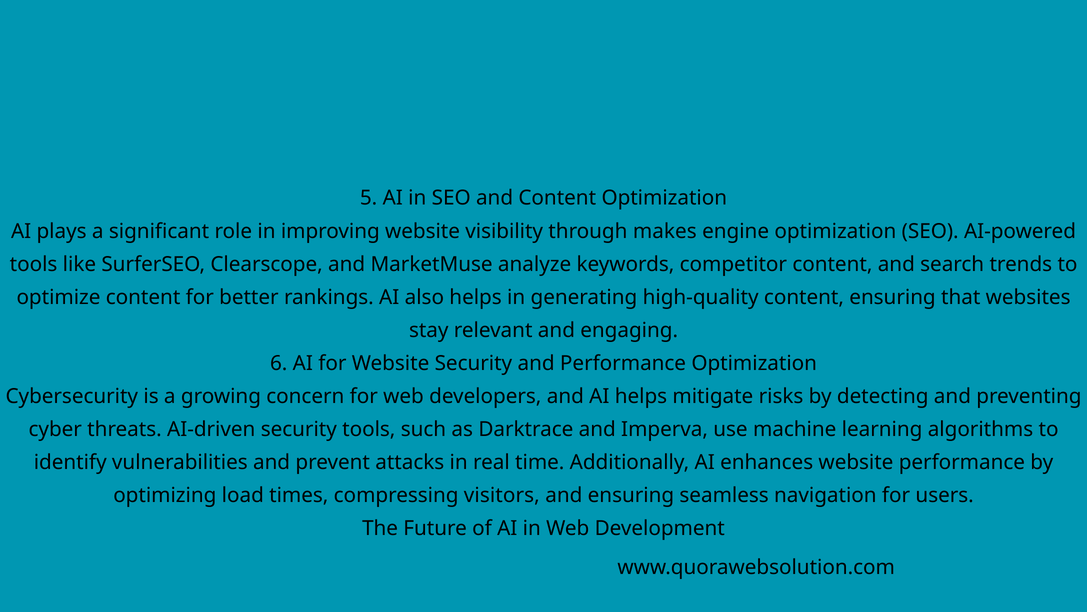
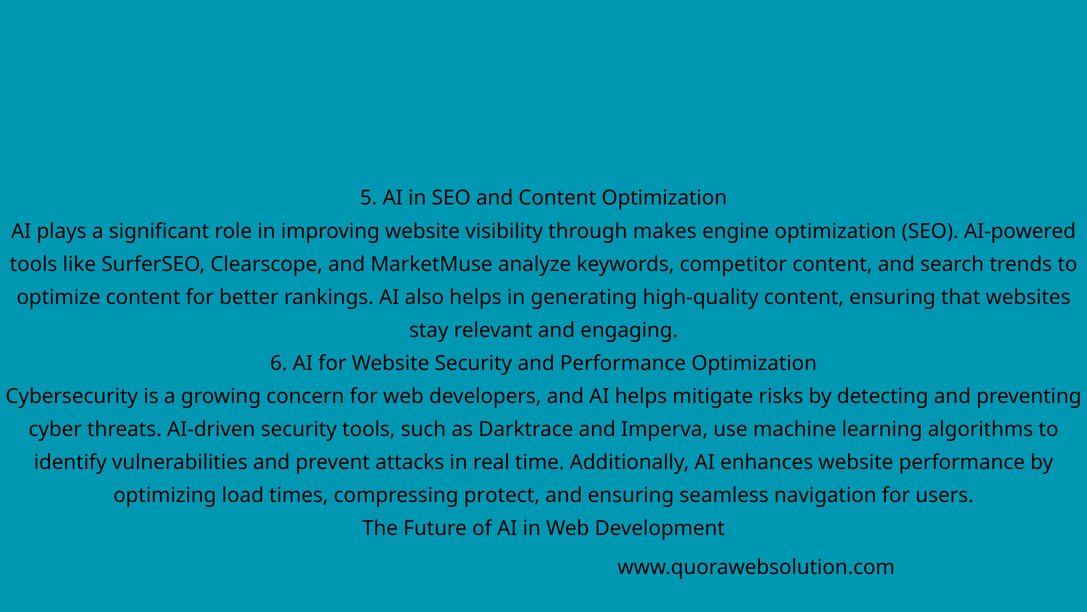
visitors: visitors -> protect
